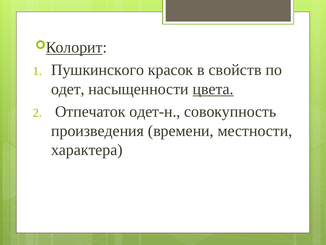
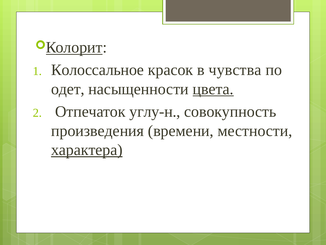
Пушкинского: Пушкинского -> Колоссальное
свойств: свойств -> чувства
одет-н: одет-н -> углу-н
характера underline: none -> present
